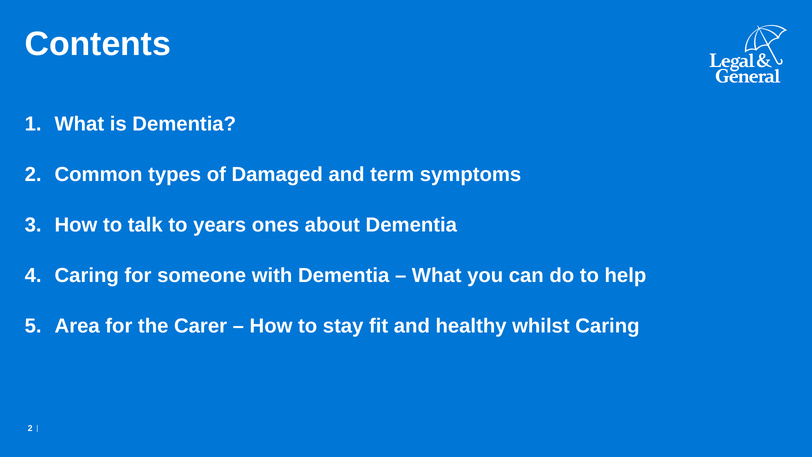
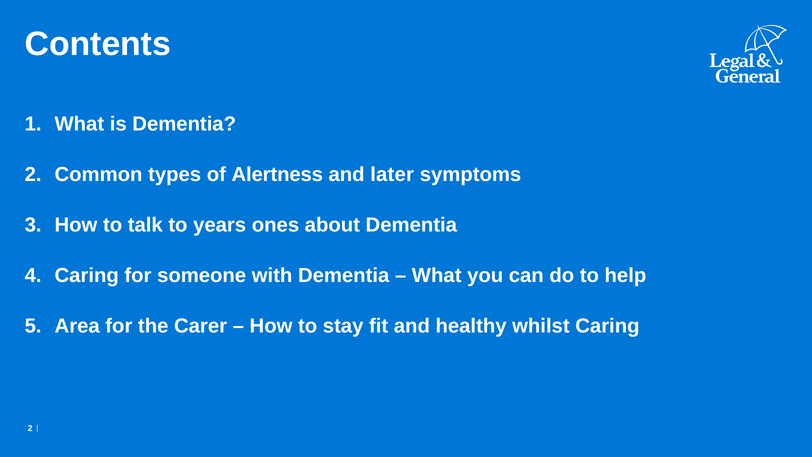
Damaged: Damaged -> Alertness
term: term -> later
